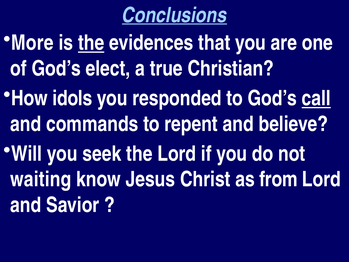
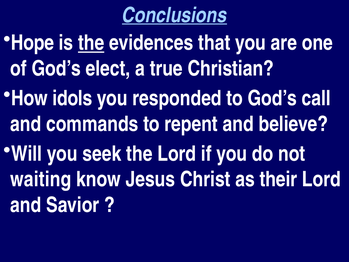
More: More -> Hope
call underline: present -> none
from: from -> their
